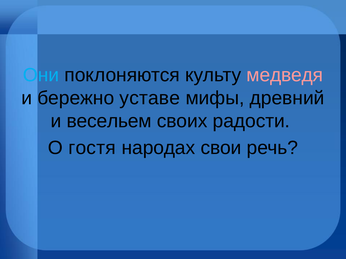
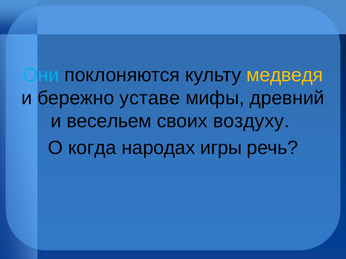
медведя colour: pink -> yellow
радости: радости -> воздуху
гостя: гостя -> когда
свои: свои -> игры
